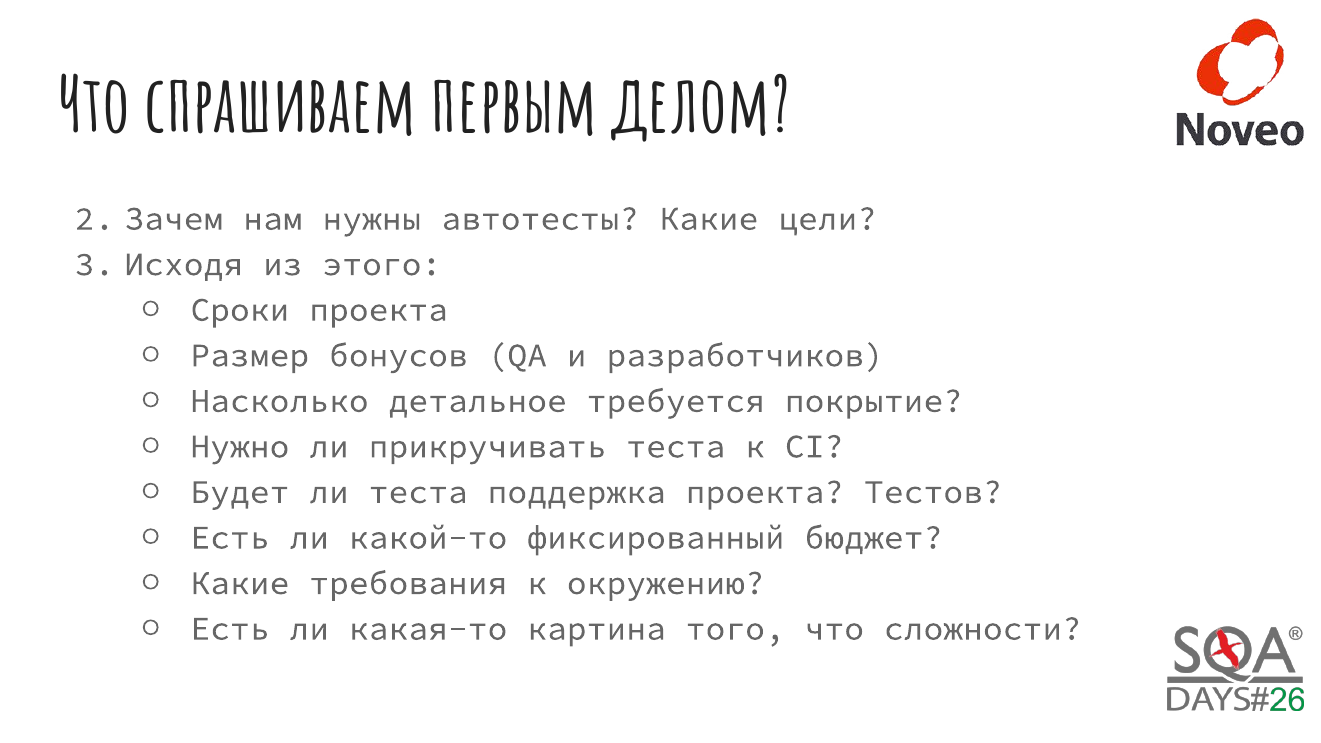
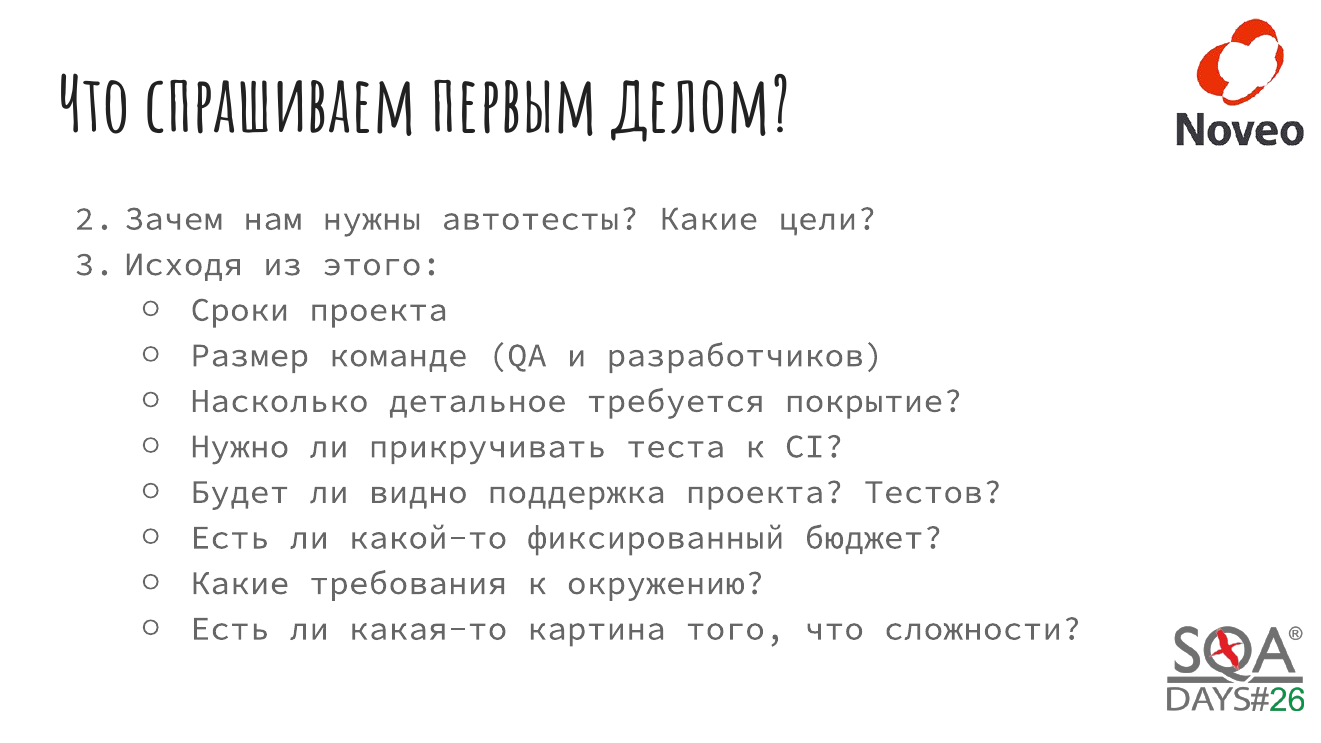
бонусов: бонусов -> команде
ли теста: теста -> видно
